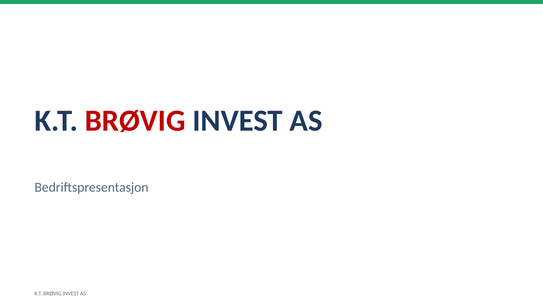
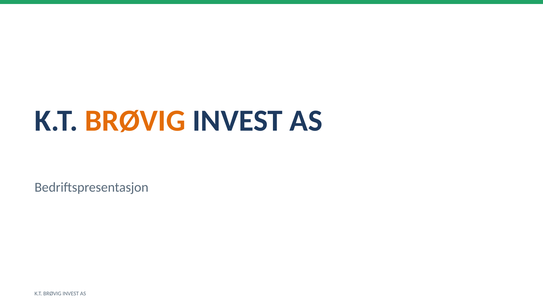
BRØVIG at (135, 120) colour: red -> orange
